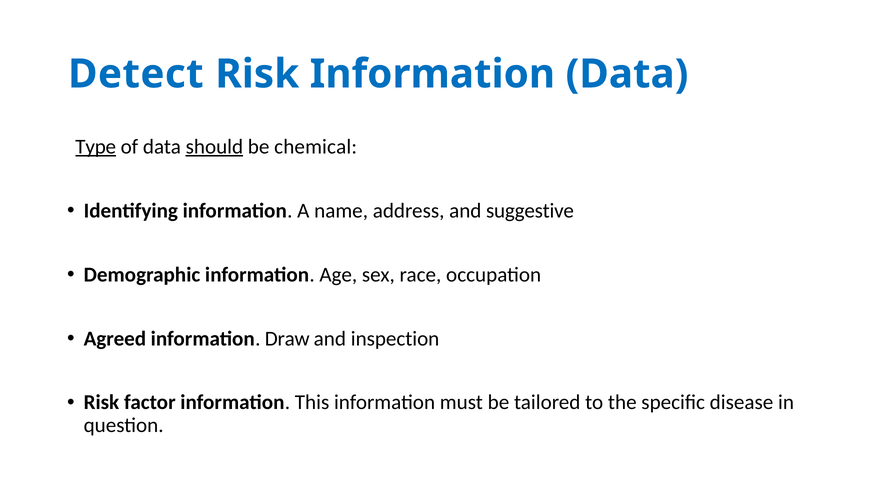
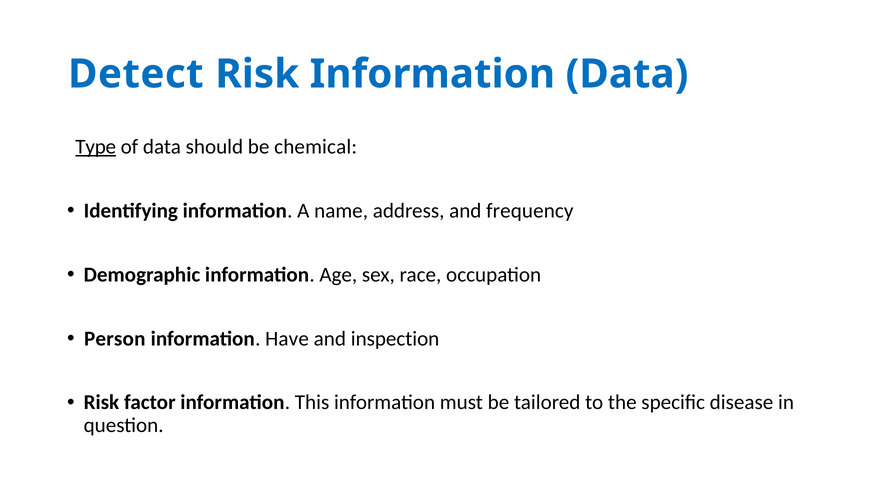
should underline: present -> none
suggestive: suggestive -> frequency
Agreed: Agreed -> Person
Draw: Draw -> Have
